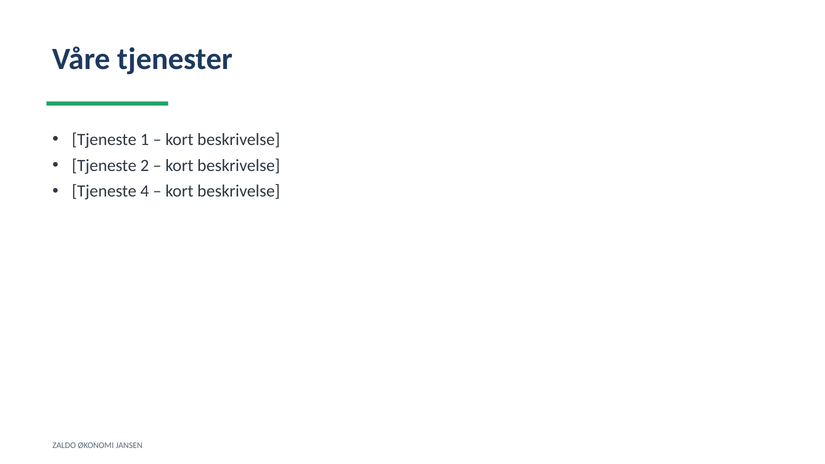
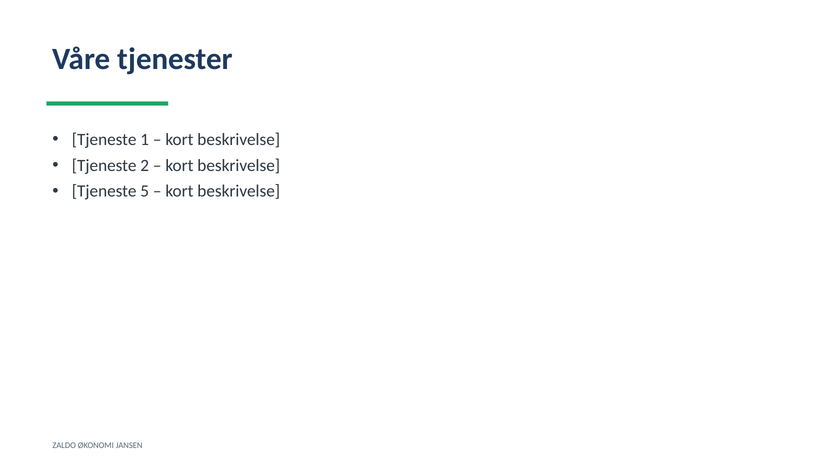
4: 4 -> 5
